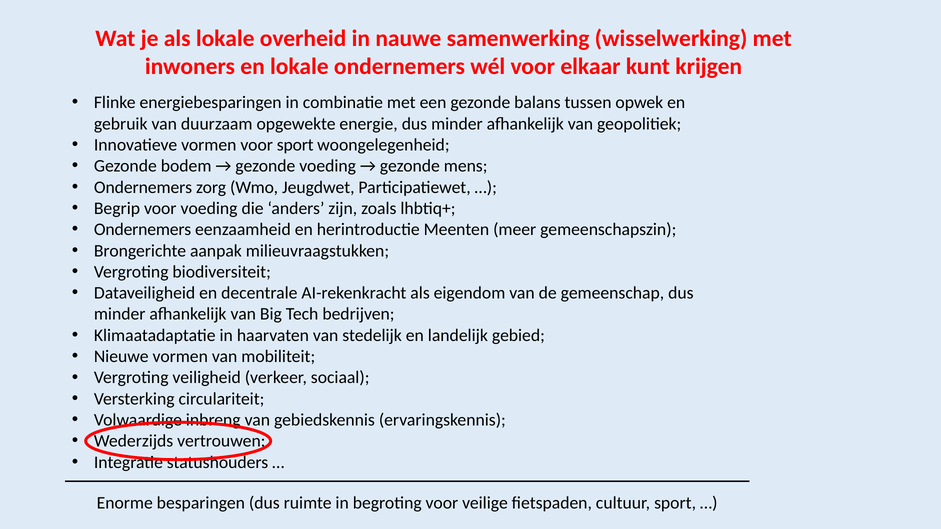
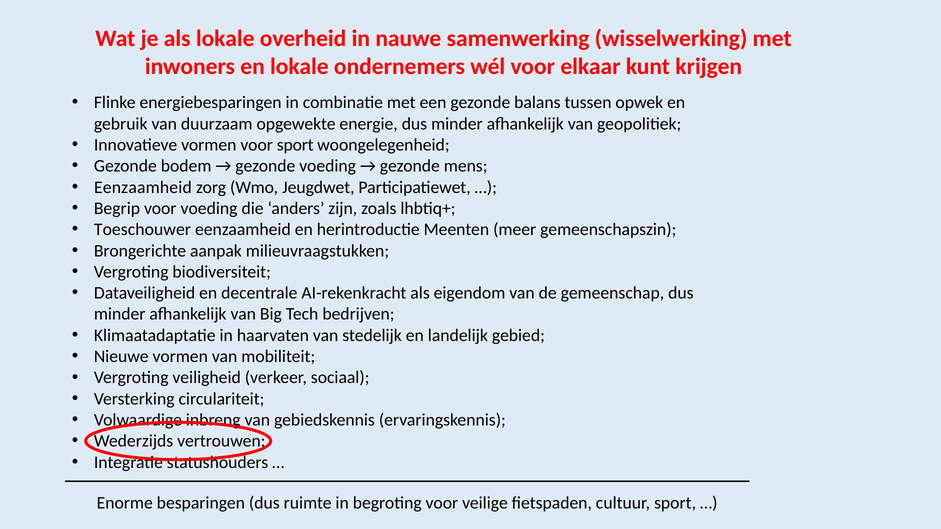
Ondernemers at (143, 187): Ondernemers -> Eenzaamheid
Ondernemers at (143, 230): Ondernemers -> Toeschouwer
